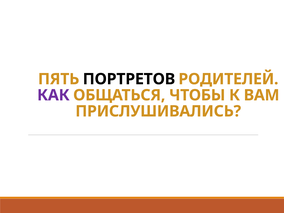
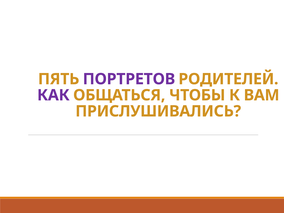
ПОРТРЕТОВ colour: black -> purple
